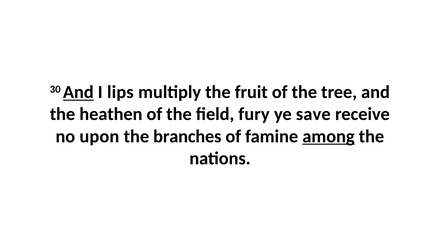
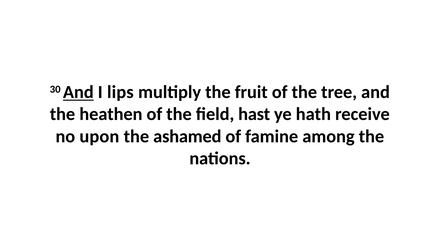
fury: fury -> hast
save: save -> hath
branches: branches -> ashamed
among underline: present -> none
